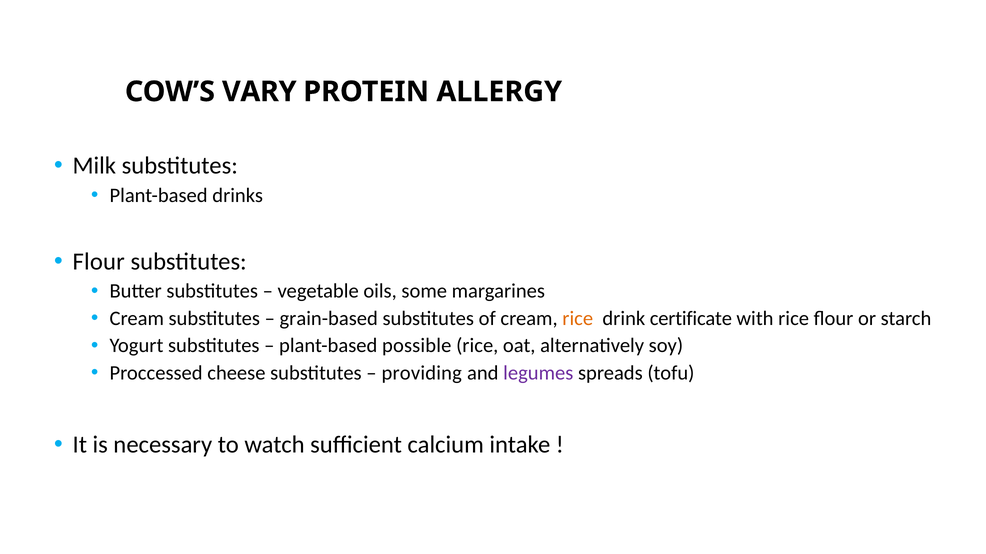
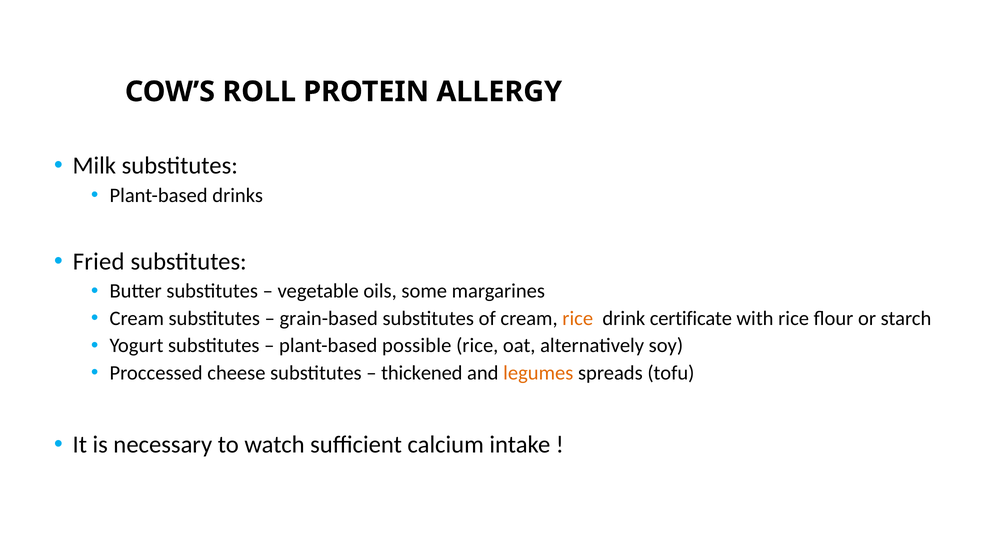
VARY: VARY -> ROLL
Flour at (99, 262): Flour -> Fried
providing: providing -> thickened
legumes colour: purple -> orange
